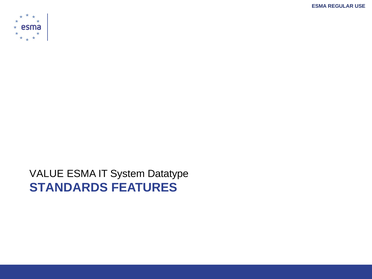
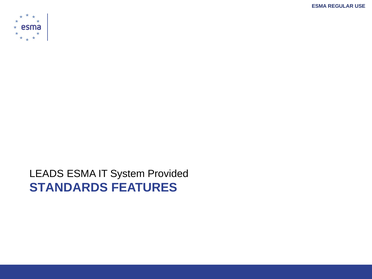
VALUE: VALUE -> LEADS
Datatype: Datatype -> Provided
